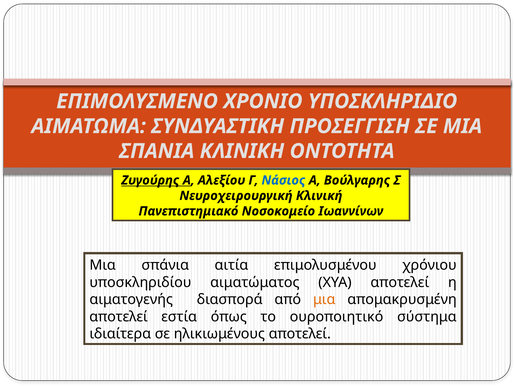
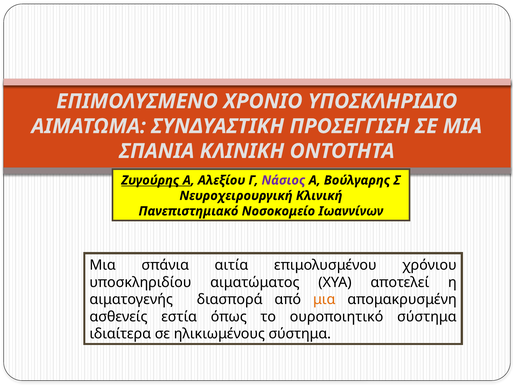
Νάσιος colour: blue -> purple
αποτελεί at (119, 316): αποτελεί -> ασθενείς
ηλικιωμένους αποτελεί: αποτελεί -> σύστημα
